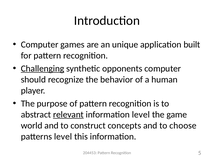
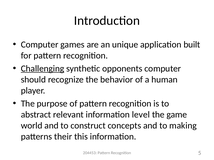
relevant underline: present -> none
choose: choose -> making
patterns level: level -> their
